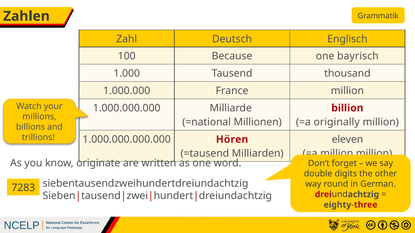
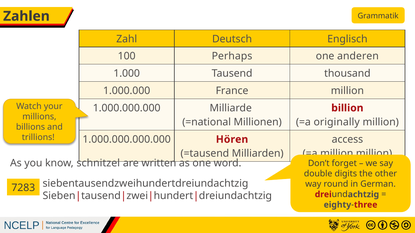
Because: Because -> Perhaps
bayrisch: bayrisch -> anderen
eleven: eleven -> access
originate: originate -> schnitzel
